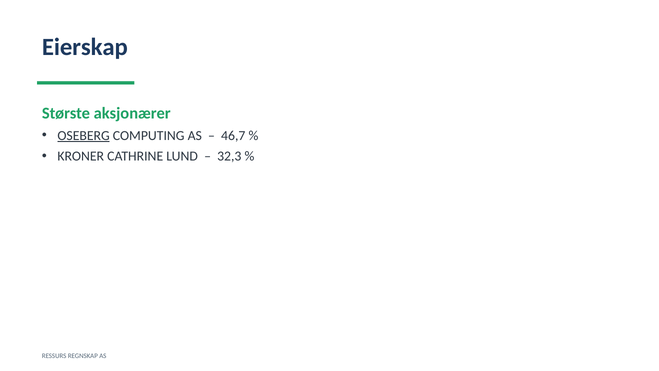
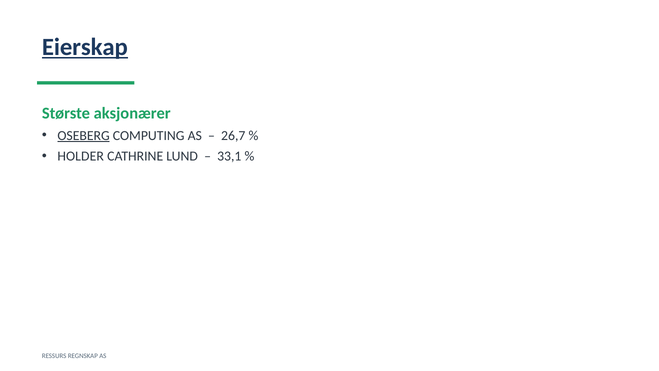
Eierskap underline: none -> present
46,7: 46,7 -> 26,7
KRONER: KRONER -> HOLDER
32,3: 32,3 -> 33,1
